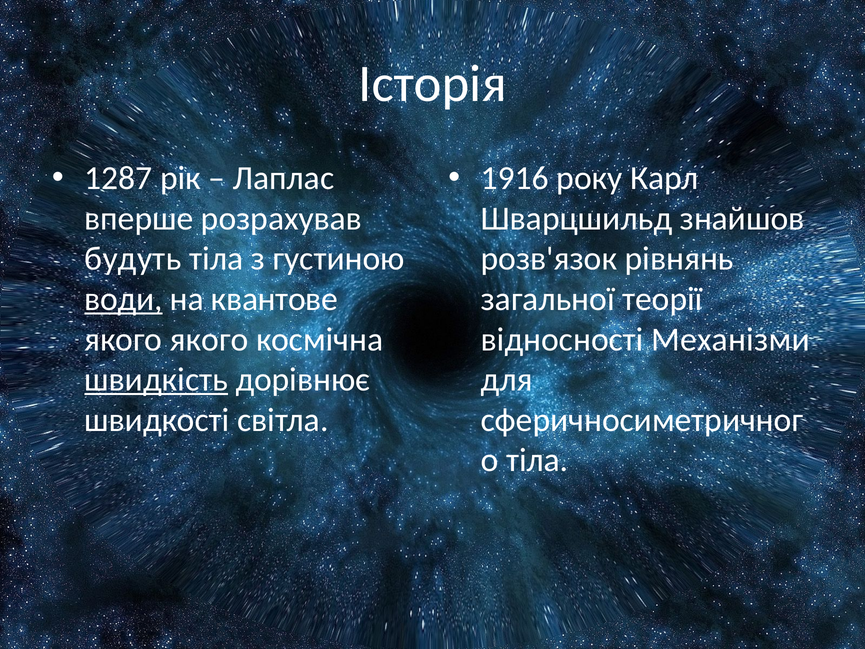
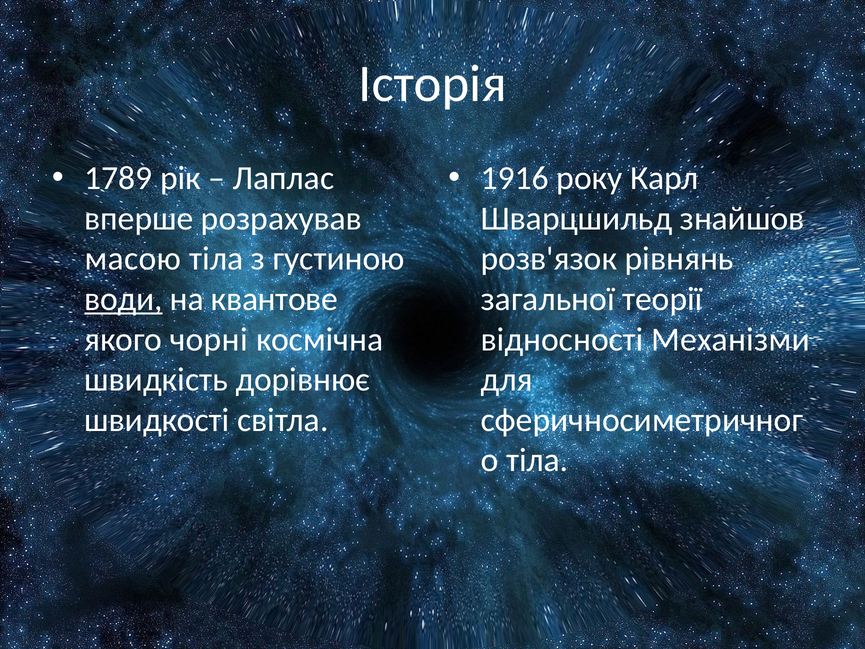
1287: 1287 -> 1789
будуть: будуть -> масою
якого якого: якого -> чорні
швидкість underline: present -> none
